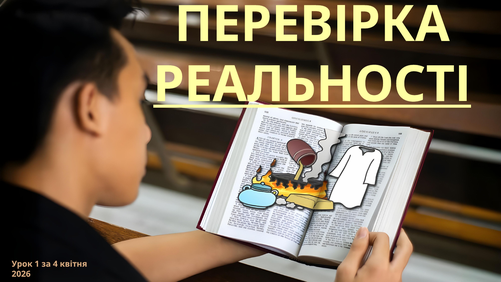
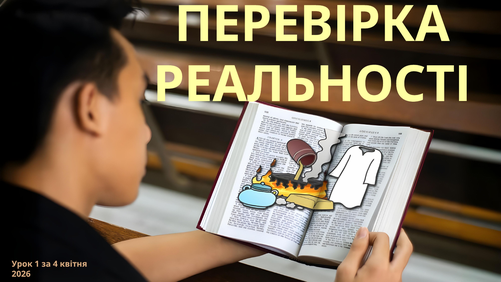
РЕАЛЬНОСТІ underline: present -> none
